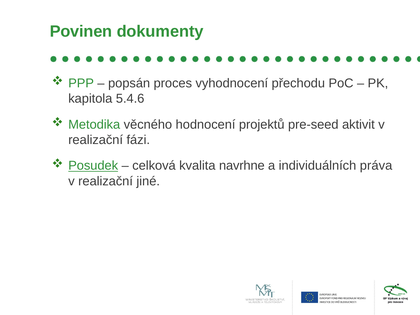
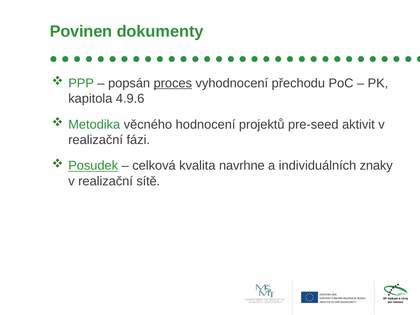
proces underline: none -> present
5.4.6: 5.4.6 -> 4.9.6
práva: práva -> znaky
jiné: jiné -> sítě
